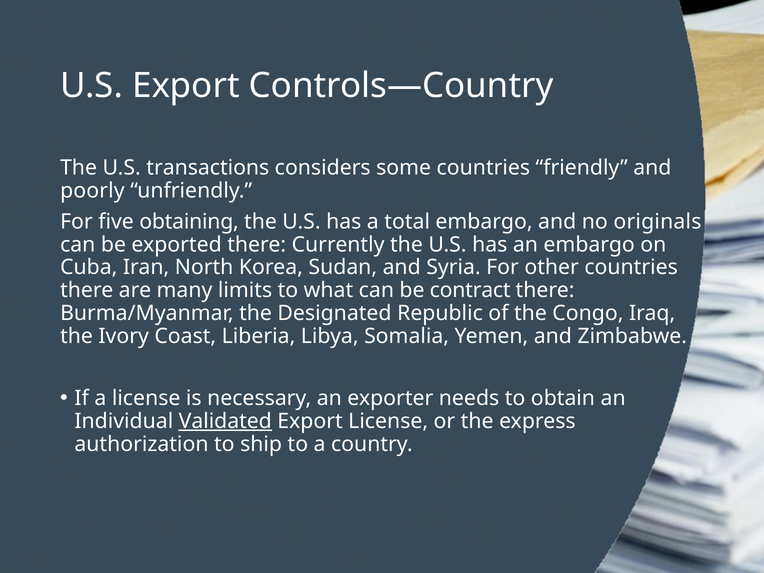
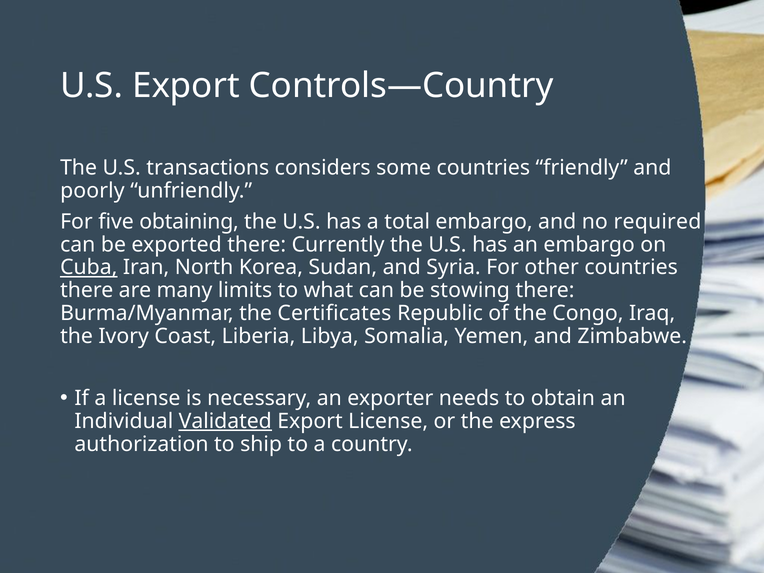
originals: originals -> required
Cuba underline: none -> present
contract: contract -> stowing
Designated: Designated -> Certificates
